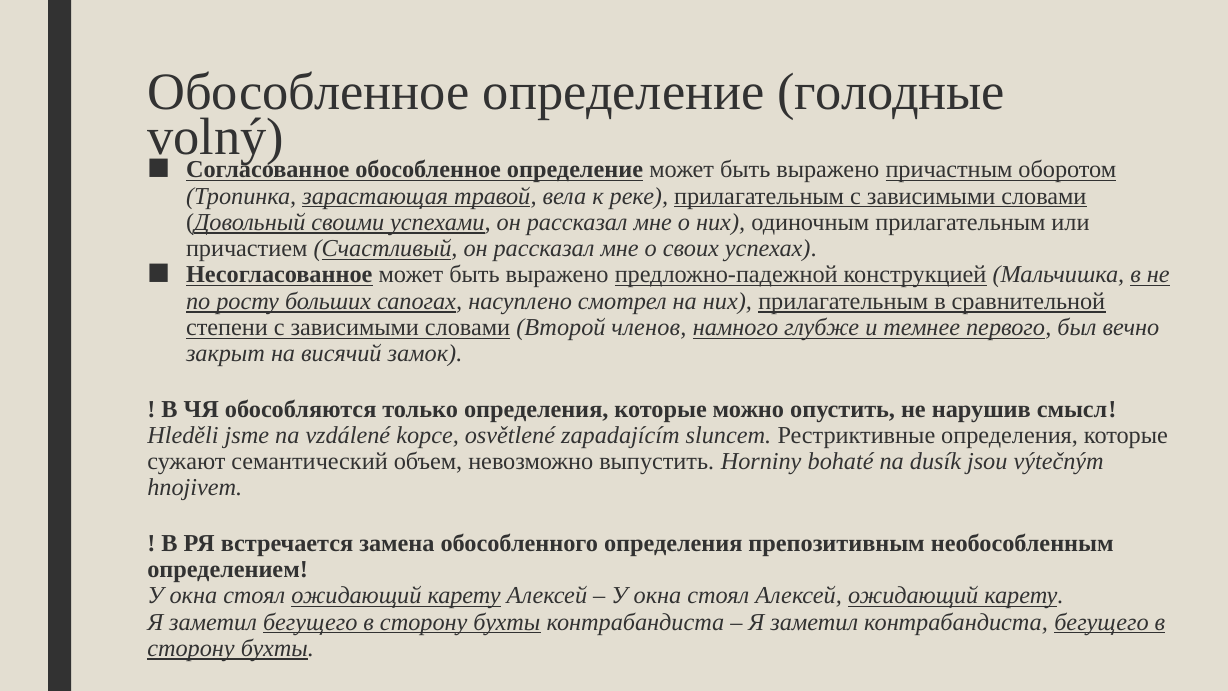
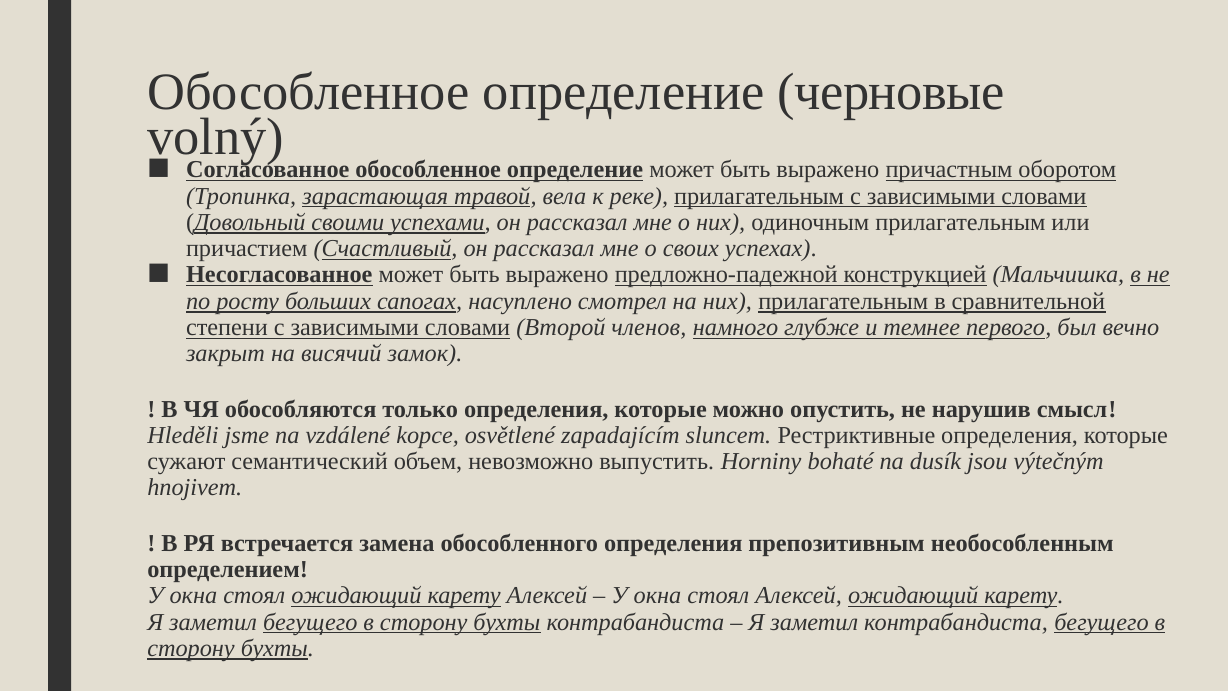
голодные: голодные -> черновые
